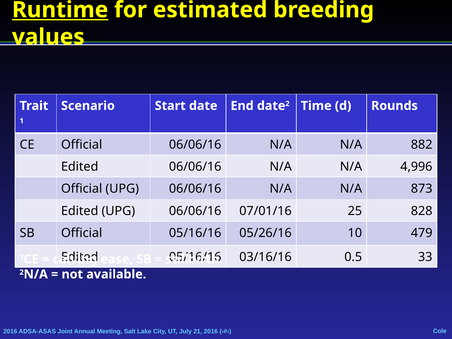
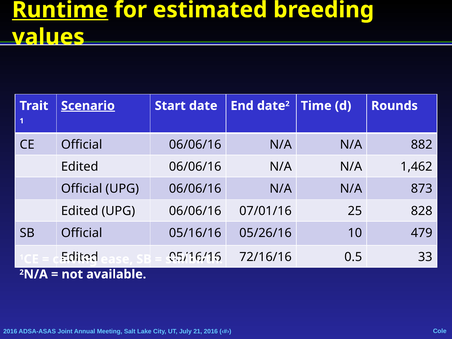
Scenario underline: none -> present
4,996: 4,996 -> 1,462
03/16/16: 03/16/16 -> 72/16/16
